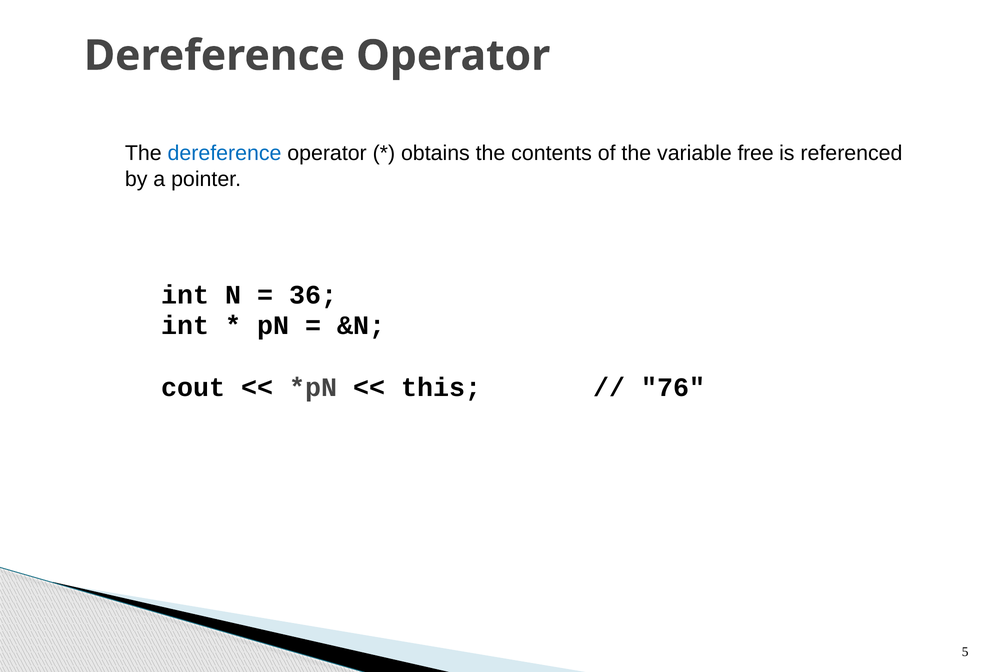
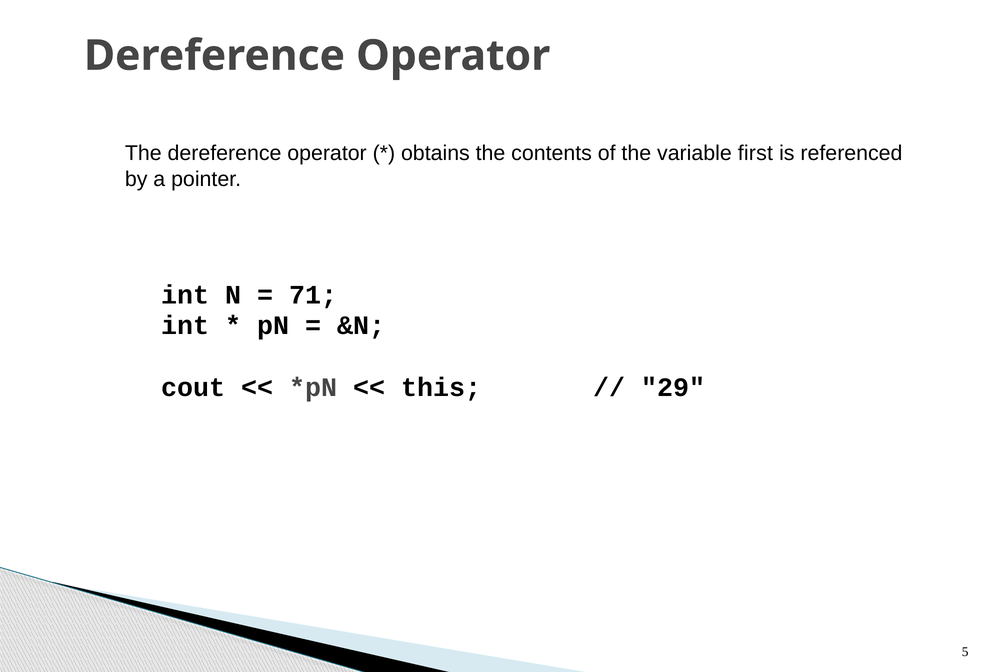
dereference at (225, 153) colour: blue -> black
free: free -> first
36: 36 -> 71
76: 76 -> 29
